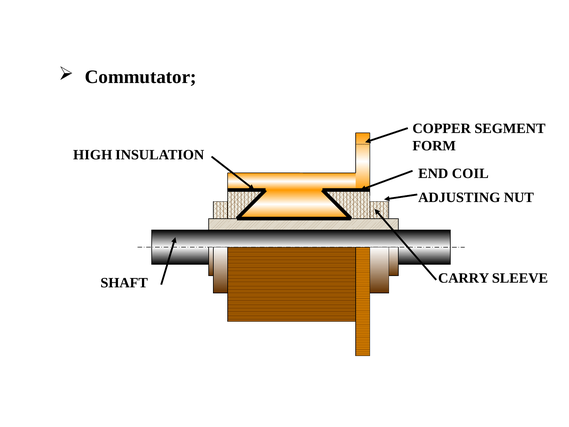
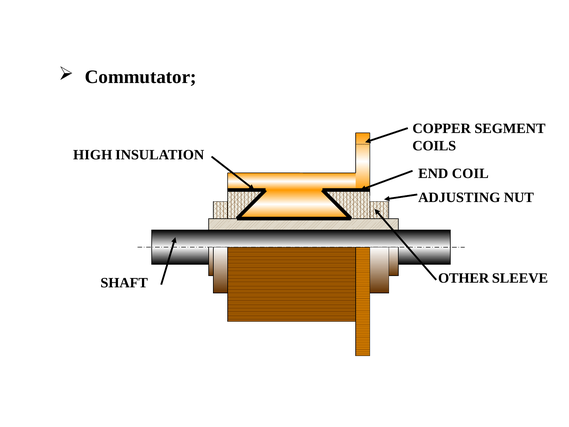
FORM: FORM -> COILS
CARRY: CARRY -> OTHER
